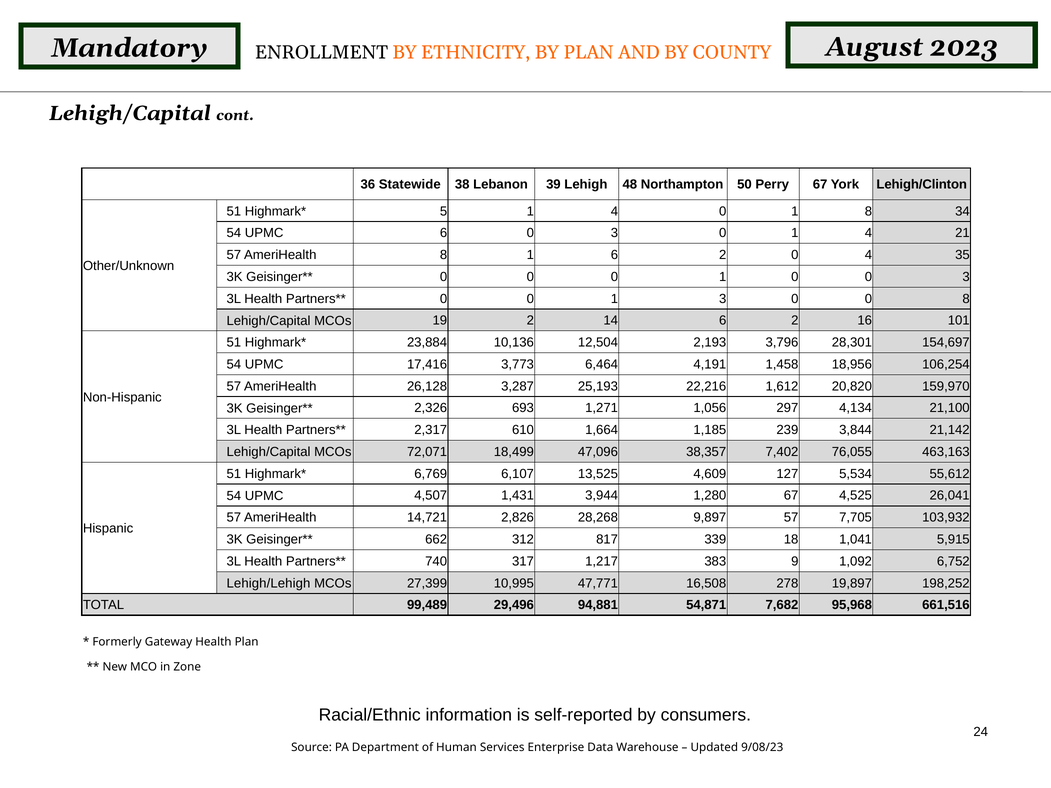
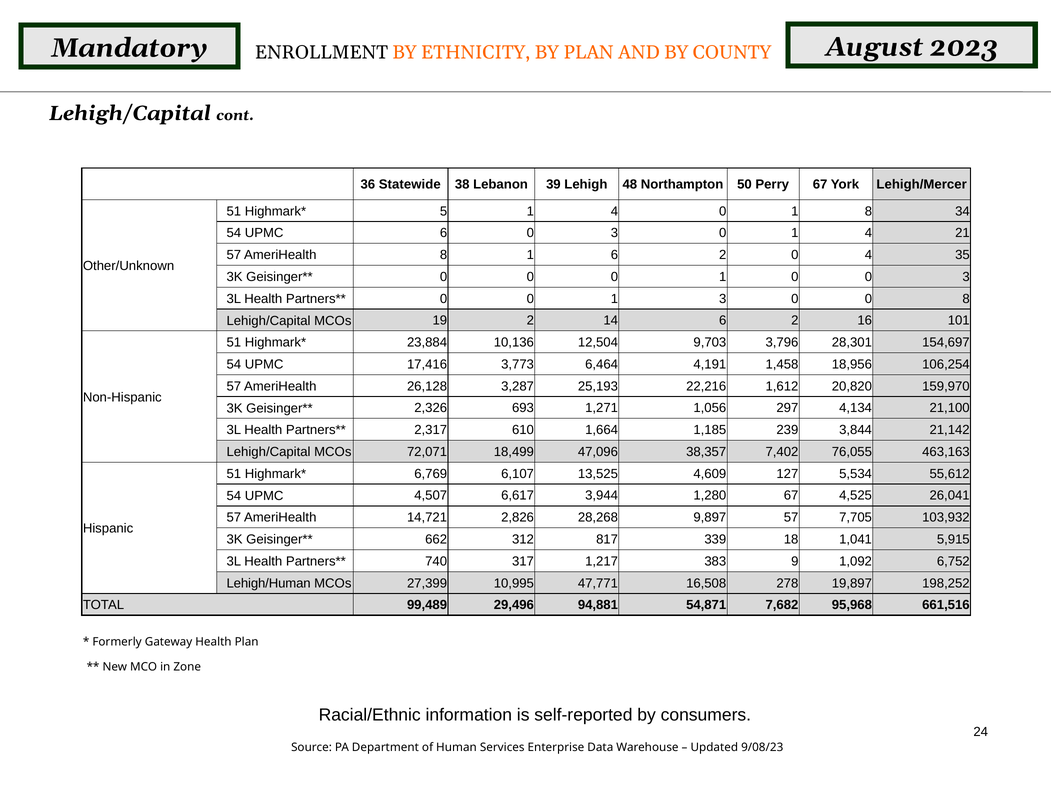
Lehigh/Clinton: Lehigh/Clinton -> Lehigh/Mercer
2,193: 2,193 -> 9,703
1,431: 1,431 -> 6,617
Lehigh/Lehigh: Lehigh/Lehigh -> Lehigh/Human
